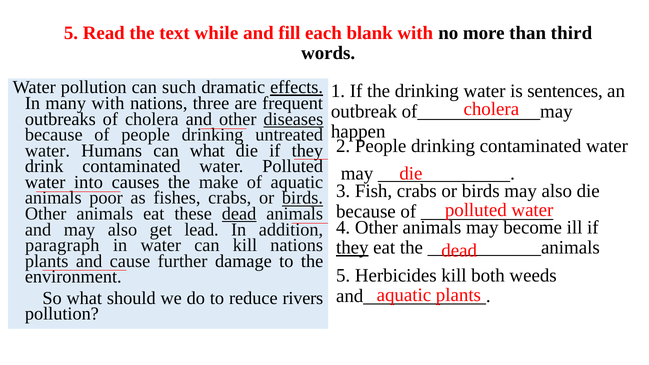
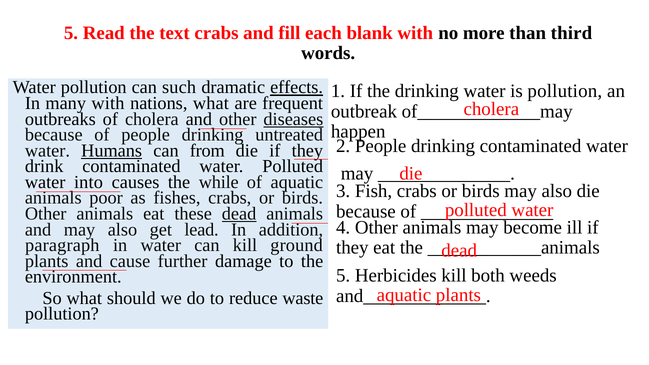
text while: while -> crabs
is sentences: sentences -> pollution
nations three: three -> what
Humans underline: none -> present
can what: what -> from
make: make -> while
birds at (302, 198) underline: present -> none
kill nations: nations -> ground
they at (352, 248) underline: present -> none
rivers: rivers -> waste
